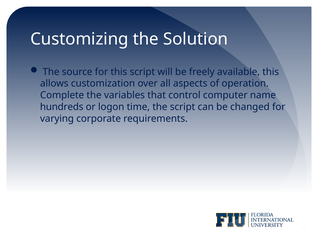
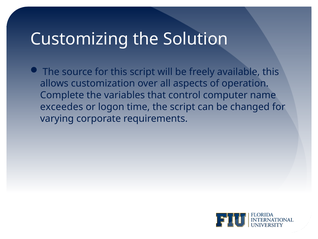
hundreds: hundreds -> exceedes
